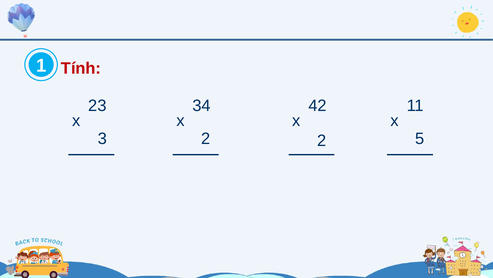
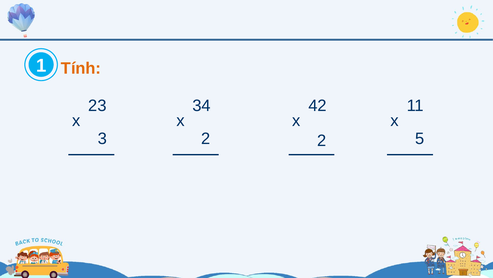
Tính colour: red -> orange
